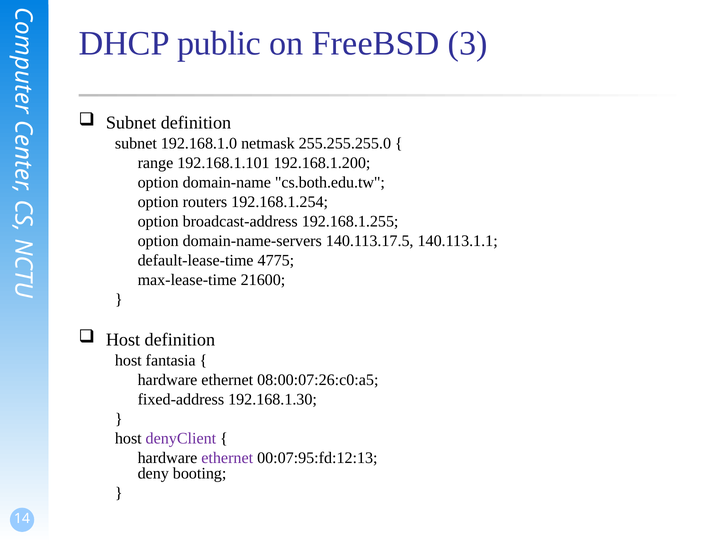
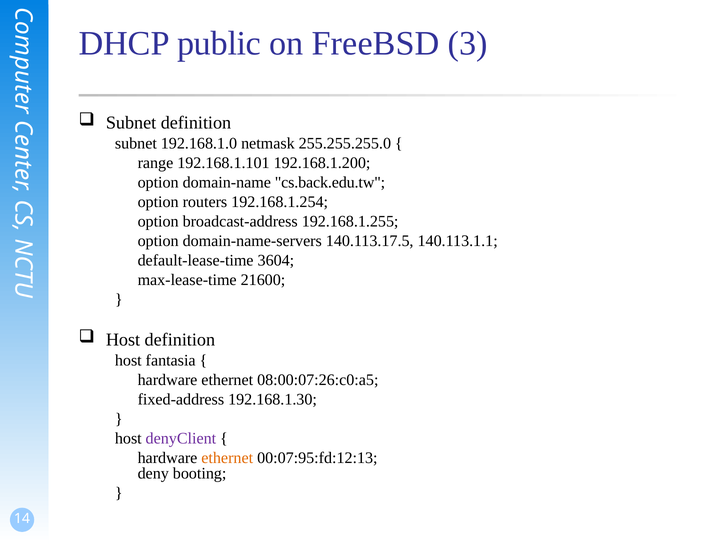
cs.both.edu.tw: cs.both.edu.tw -> cs.back.edu.tw
4775: 4775 -> 3604
ethernet at (227, 458) colour: purple -> orange
